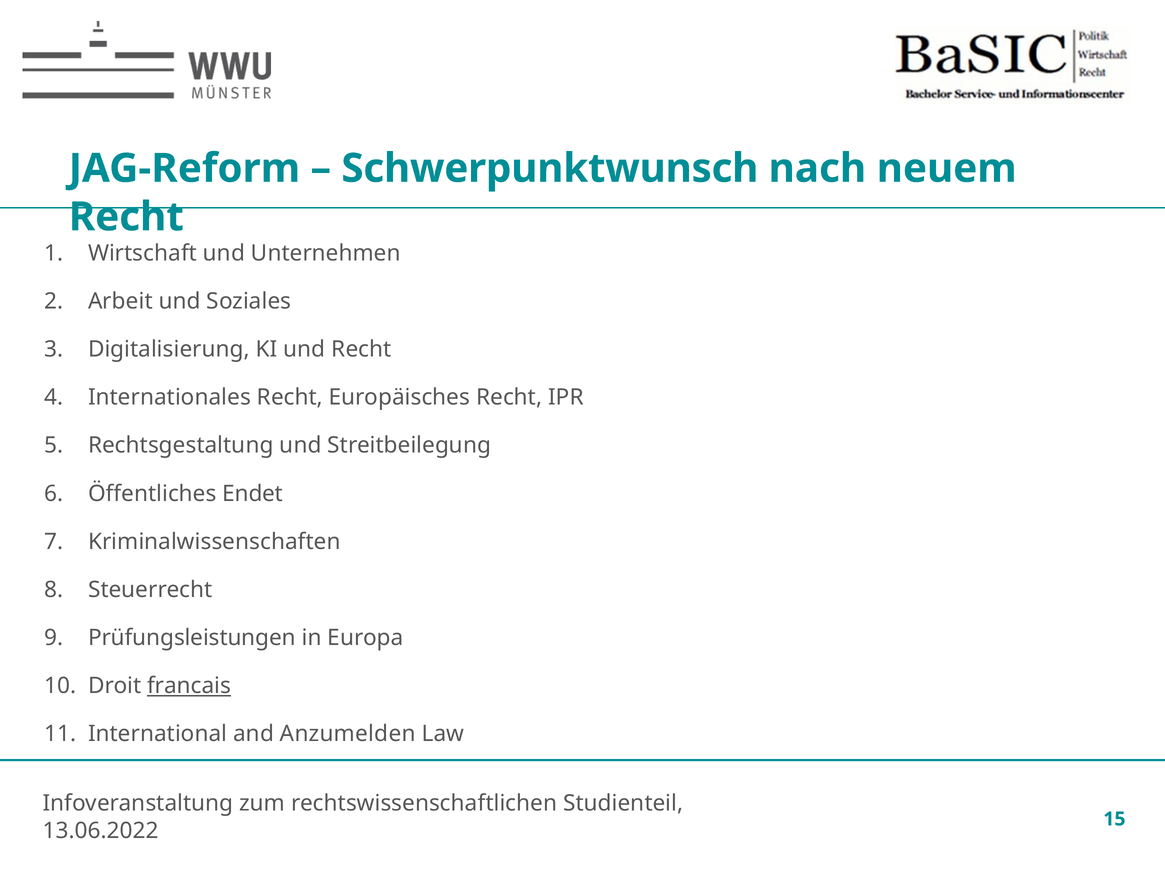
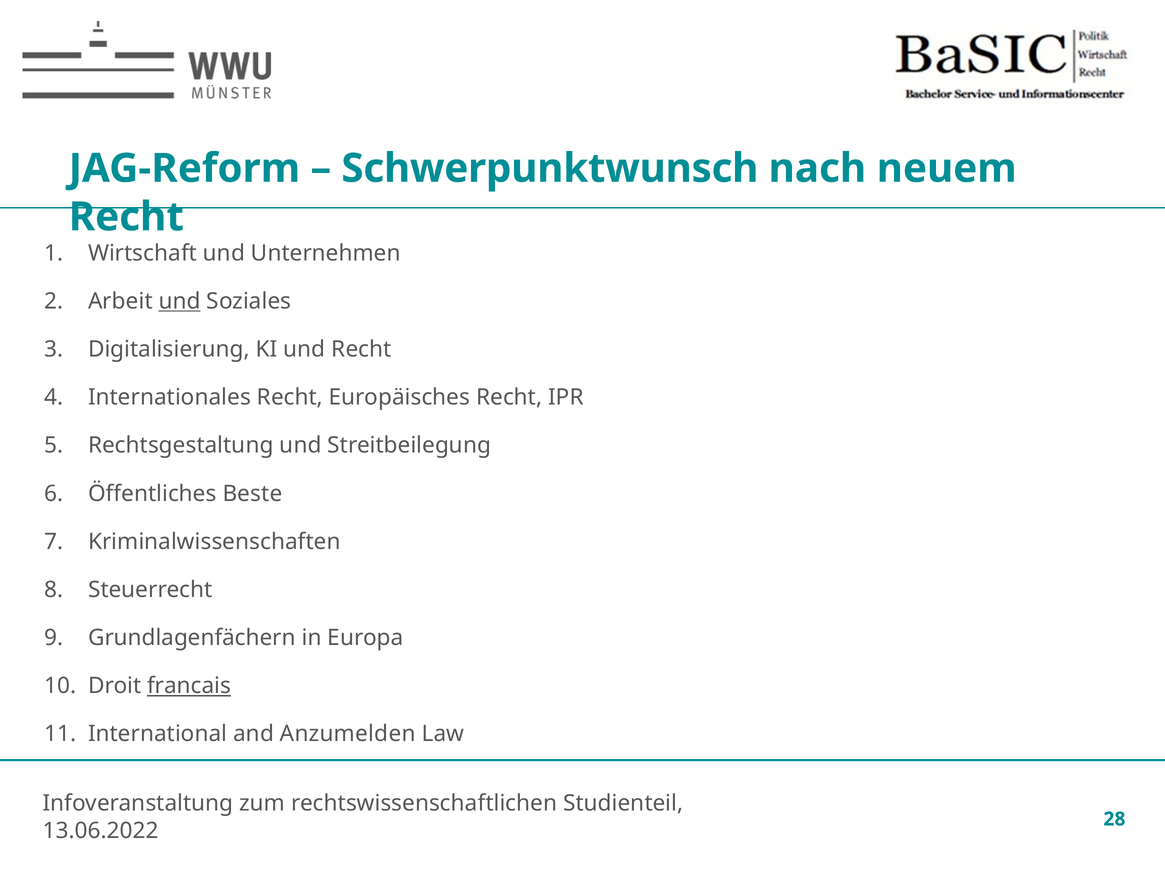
und at (180, 301) underline: none -> present
Endet: Endet -> Beste
Prüfungsleistungen: Prüfungsleistungen -> Grundlagenfächern
15: 15 -> 28
